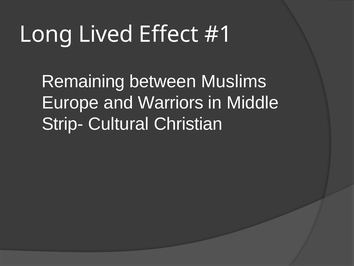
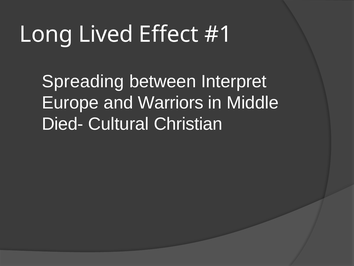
Remaining: Remaining -> Spreading
Muslims: Muslims -> Interpret
Strip-: Strip- -> Died-
